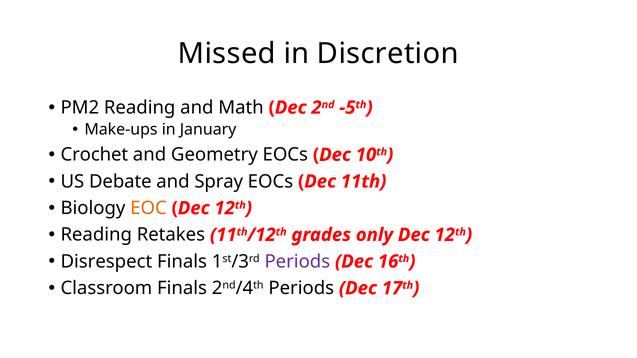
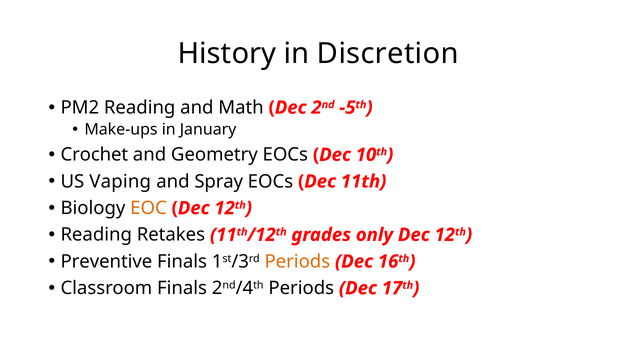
Missed: Missed -> History
Debate: Debate -> Vaping
Disrespect: Disrespect -> Preventive
Periods at (297, 262) colour: purple -> orange
